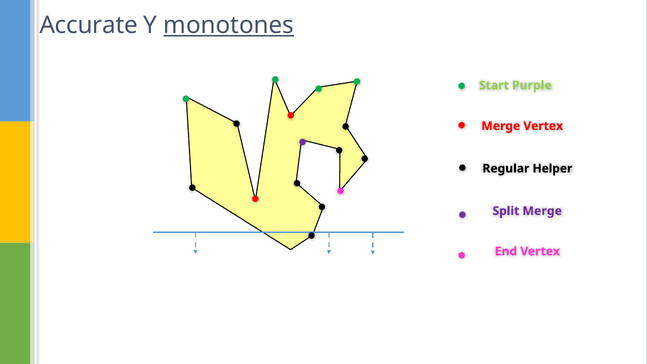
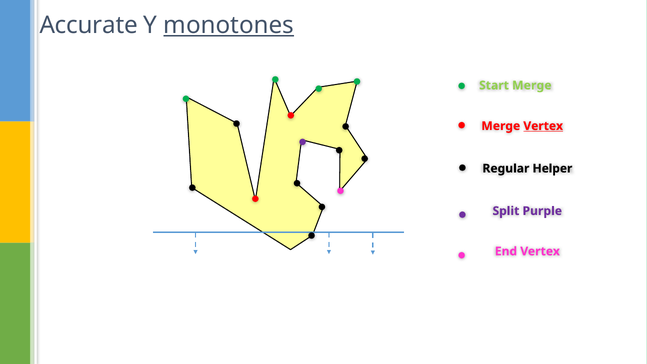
Start Purple: Purple -> Merge
Vertex at (543, 126) underline: none -> present
Split Merge: Merge -> Purple
